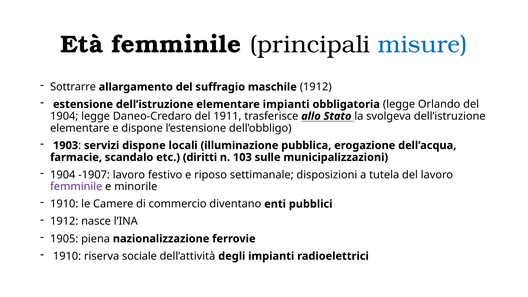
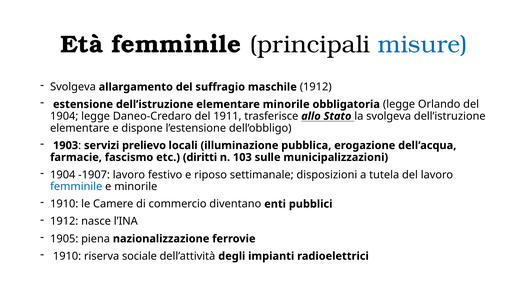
Sottrarre at (73, 87): Sottrarre -> Svolgeva
elementare impianti: impianti -> minorile
servizi dispone: dispone -> prelievo
scandalo: scandalo -> fascismo
femminile at (76, 187) colour: purple -> blue
